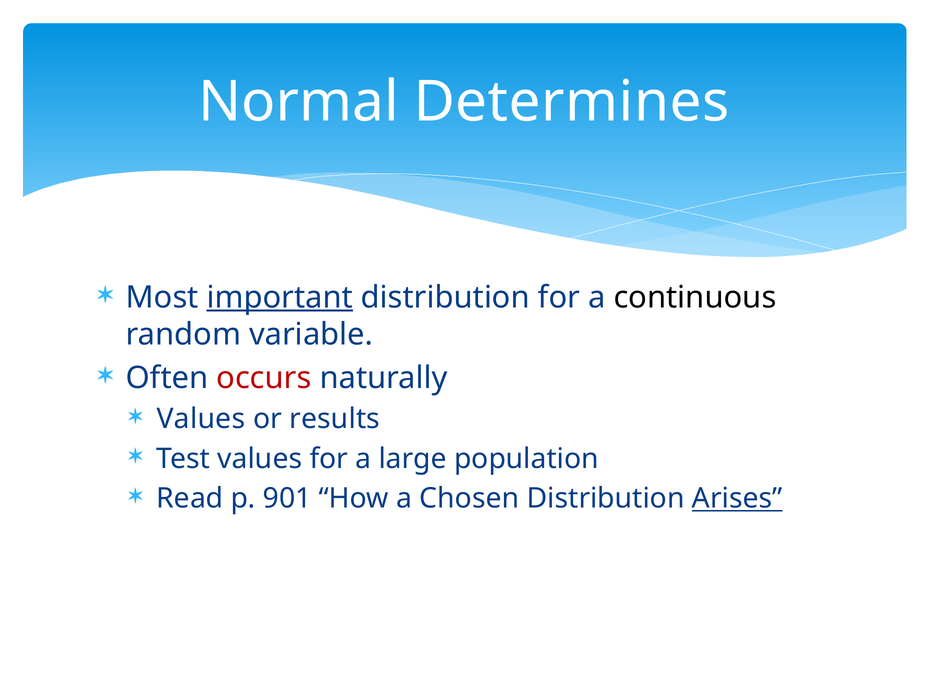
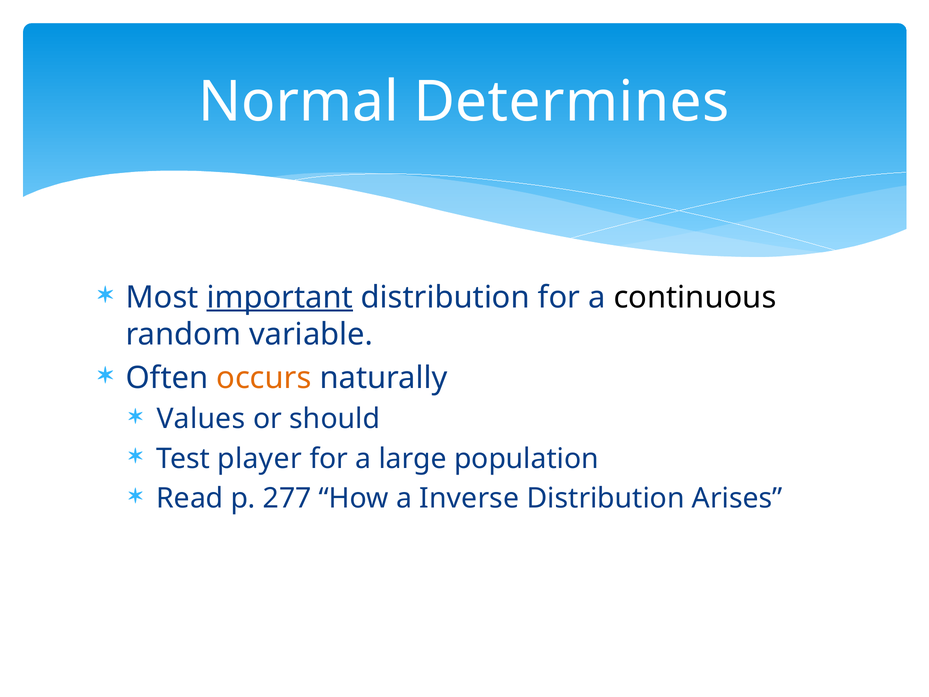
occurs colour: red -> orange
results: results -> should
Test values: values -> player
901: 901 -> 277
Chosen: Chosen -> Inverse
Arises underline: present -> none
